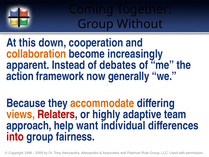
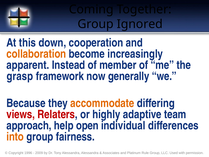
Without: Without -> Ignored
debates: debates -> member
action: action -> grasp
views colour: orange -> red
want: want -> open
into colour: red -> orange
